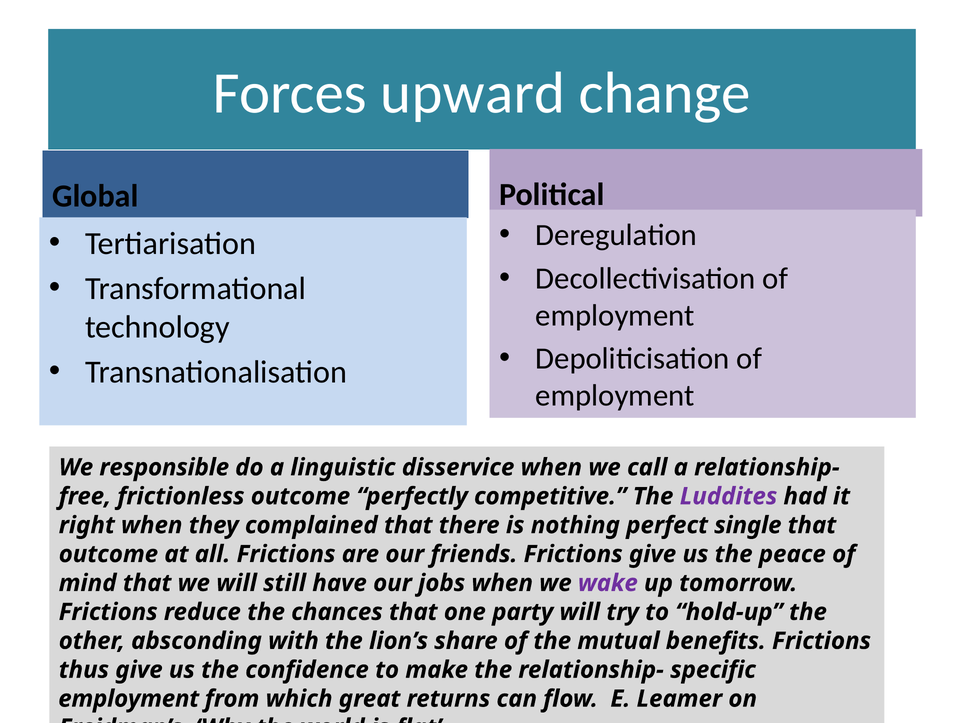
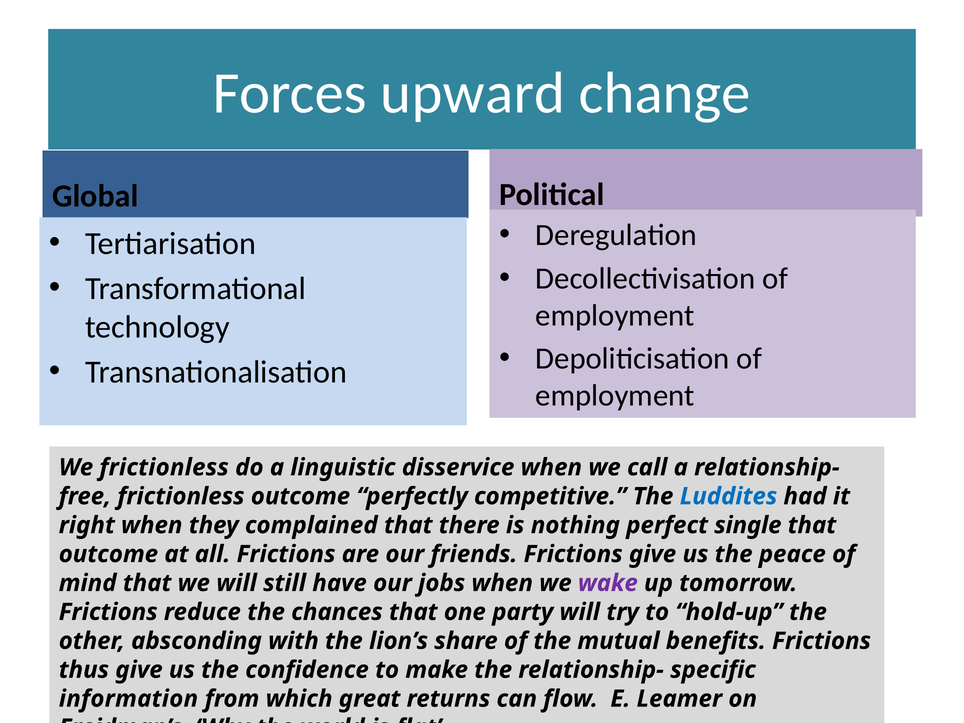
We responsible: responsible -> frictionless
Luddites colour: purple -> blue
employment at (129, 699): employment -> information
